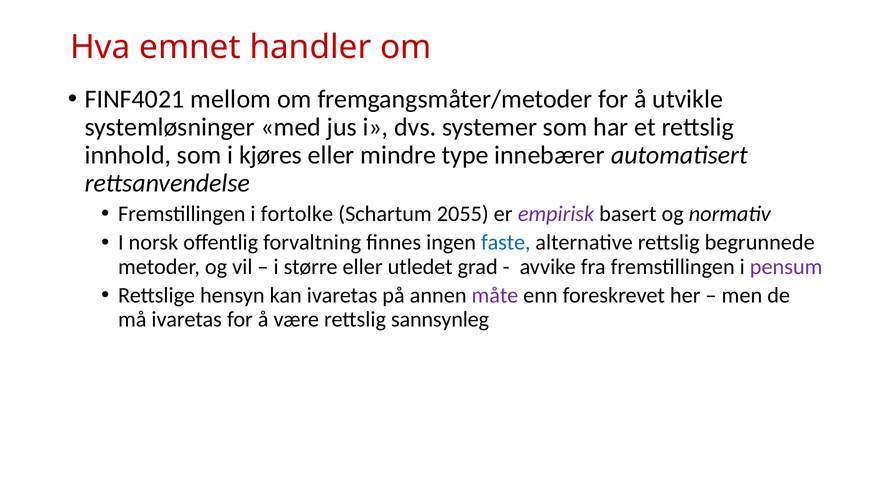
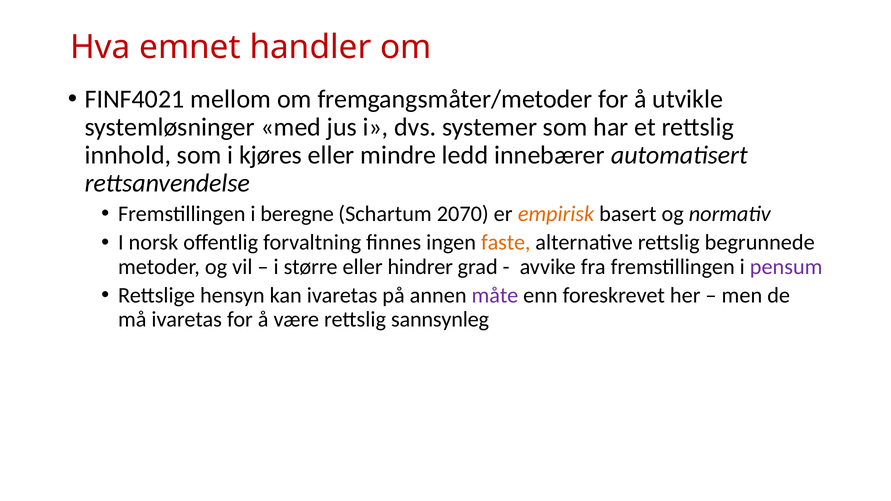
type: type -> ledd
fortolke: fortolke -> beregne
2055: 2055 -> 2070
empirisk colour: purple -> orange
faste colour: blue -> orange
utledet: utledet -> hindrer
